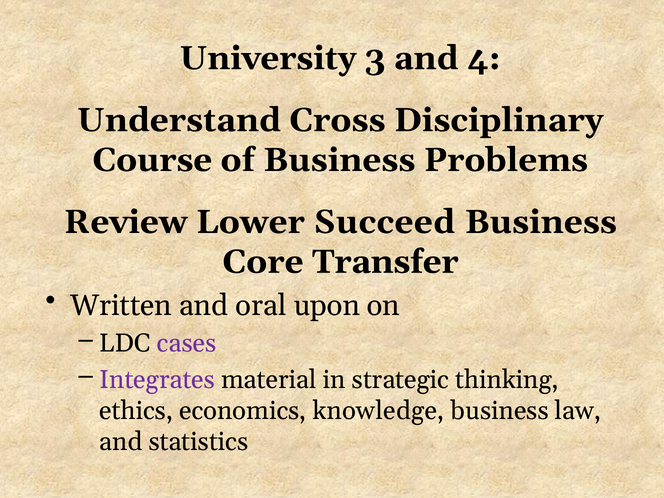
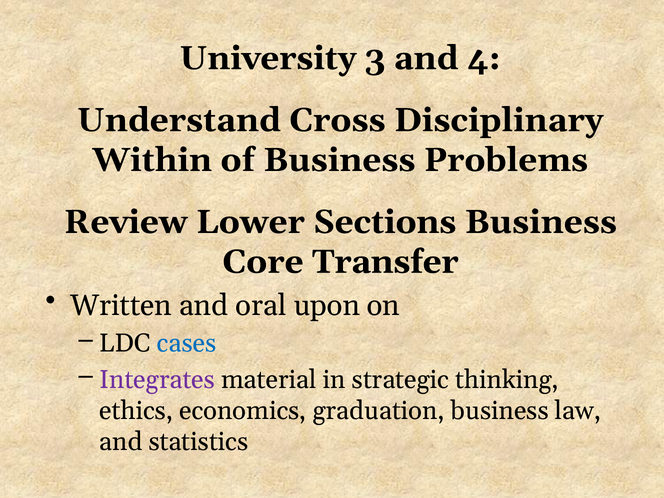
Course: Course -> Within
Succeed: Succeed -> Sections
cases colour: purple -> blue
knowledge: knowledge -> graduation
